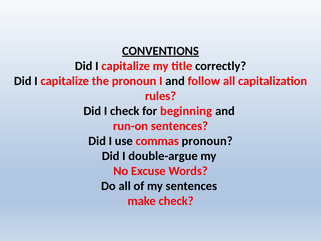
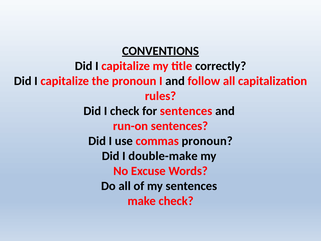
for beginning: beginning -> sentences
double-argue: double-argue -> double-make
